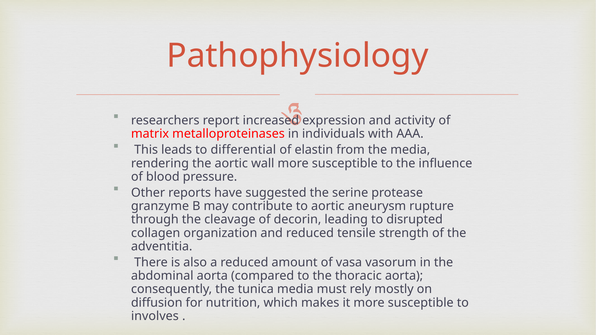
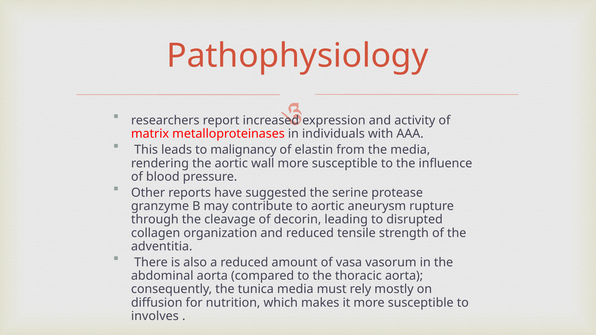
differential: differential -> malignancy
